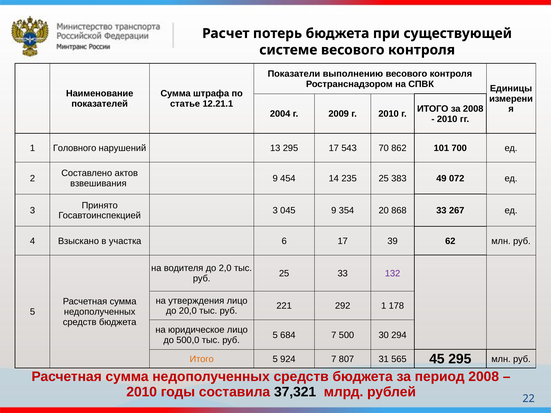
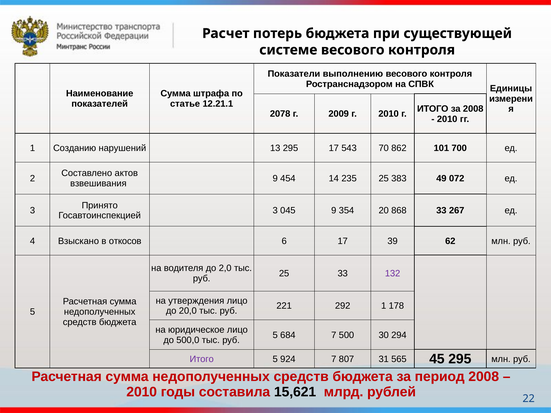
2004: 2004 -> 2078
Головного: Головного -> Созданию
участка: участка -> откосов
Итого at (202, 359) colour: orange -> purple
37,321: 37,321 -> 15,621
